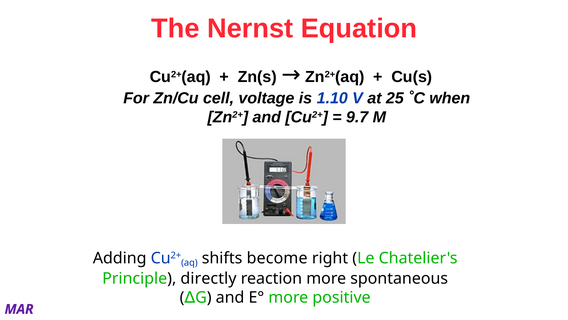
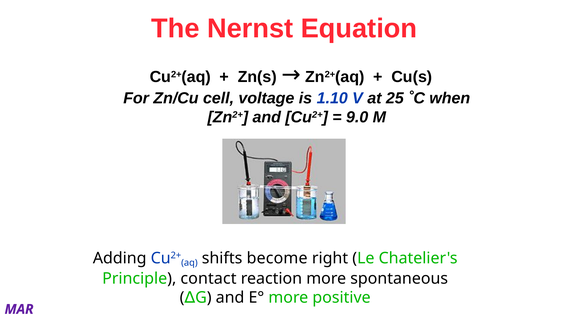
9.7: 9.7 -> 9.0
directly: directly -> contact
